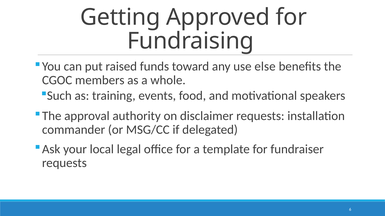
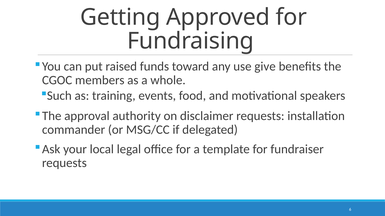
else: else -> give
